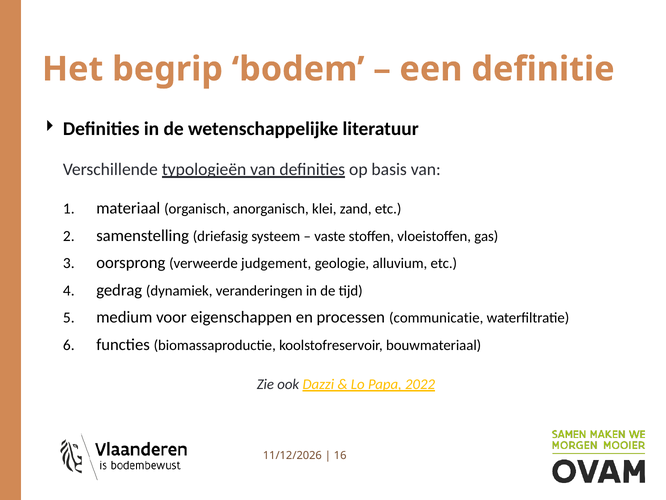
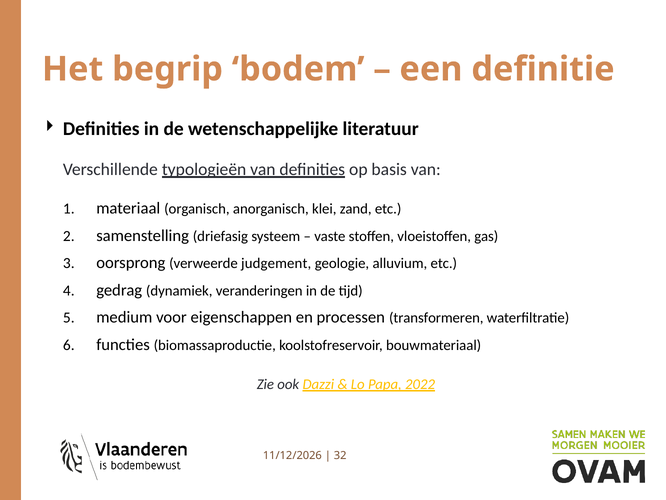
communicatie: communicatie -> transformeren
16: 16 -> 32
